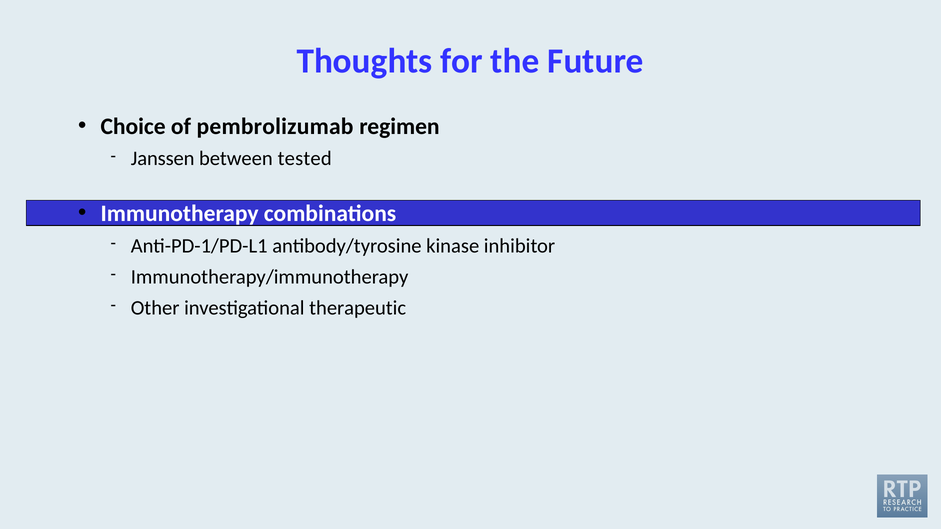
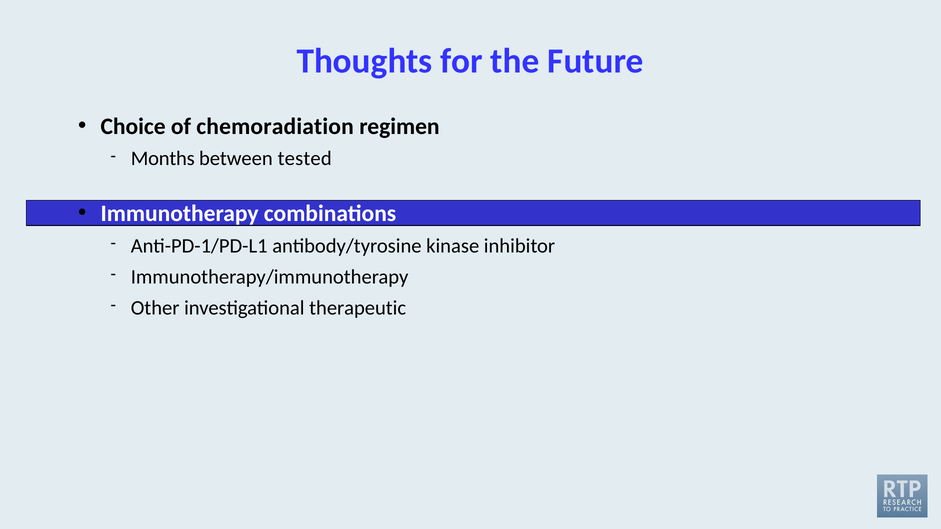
pembrolizumab: pembrolizumab -> chemoradiation
Janssen: Janssen -> Months
